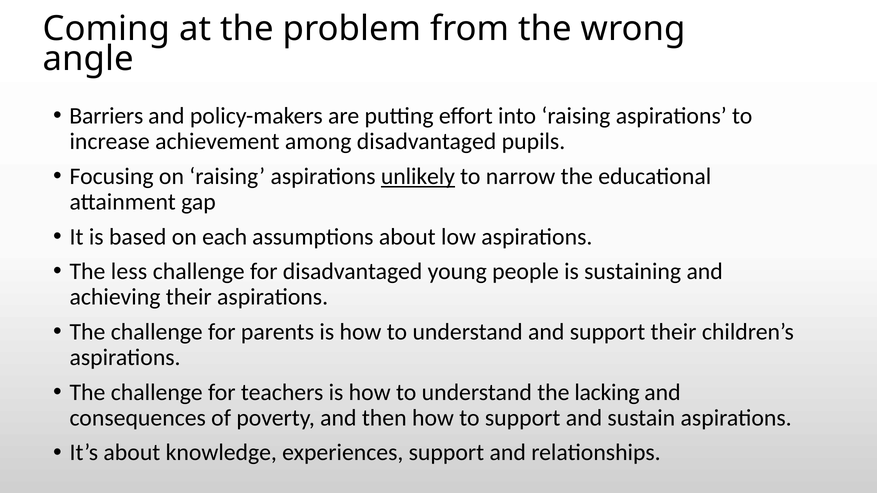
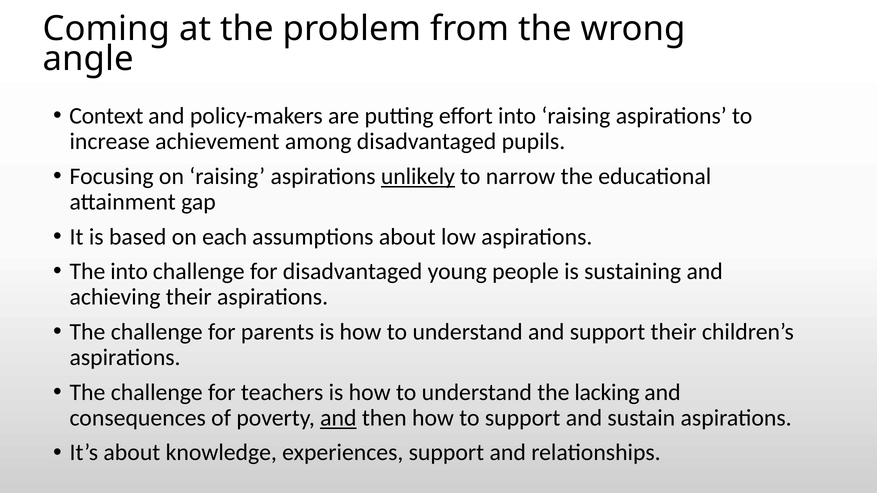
Barriers: Barriers -> Context
The less: less -> into
and at (338, 418) underline: none -> present
